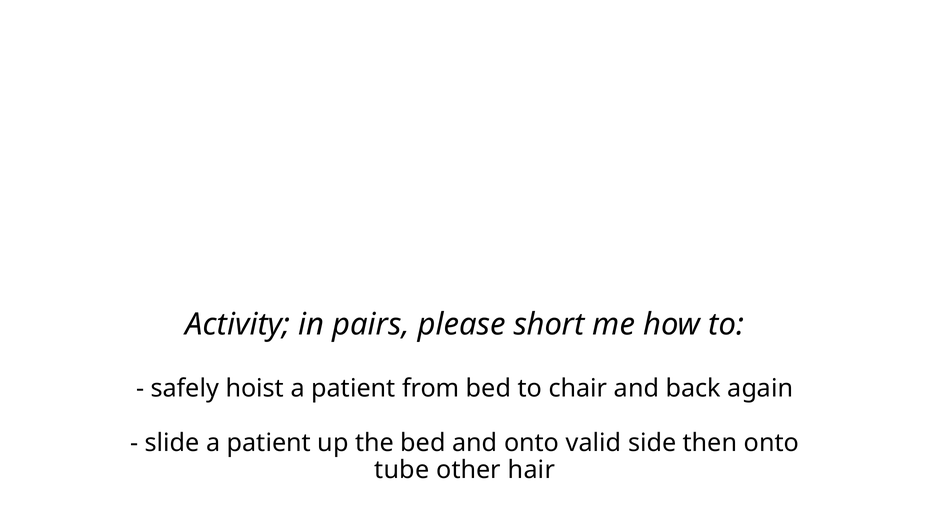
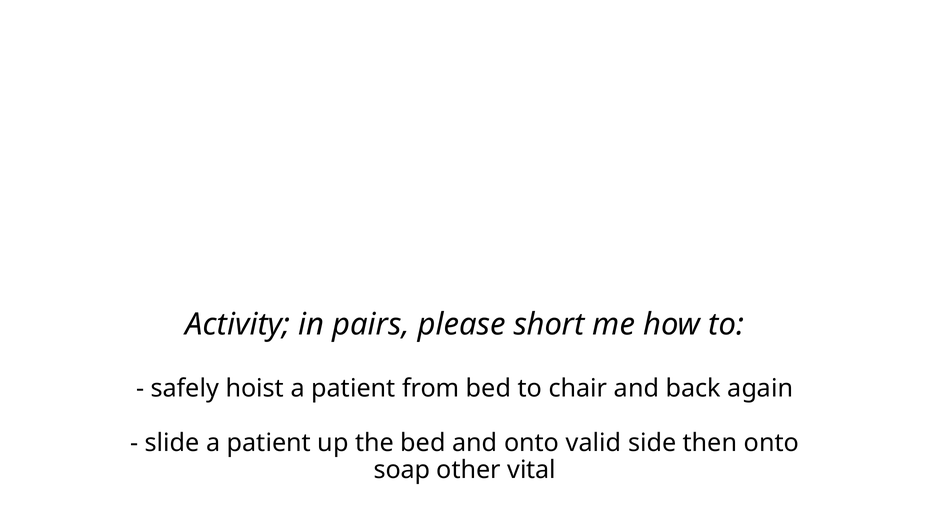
tube: tube -> soap
hair: hair -> vital
